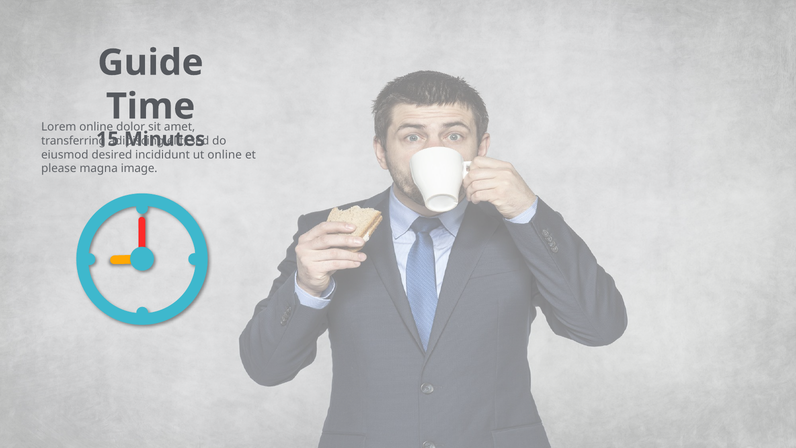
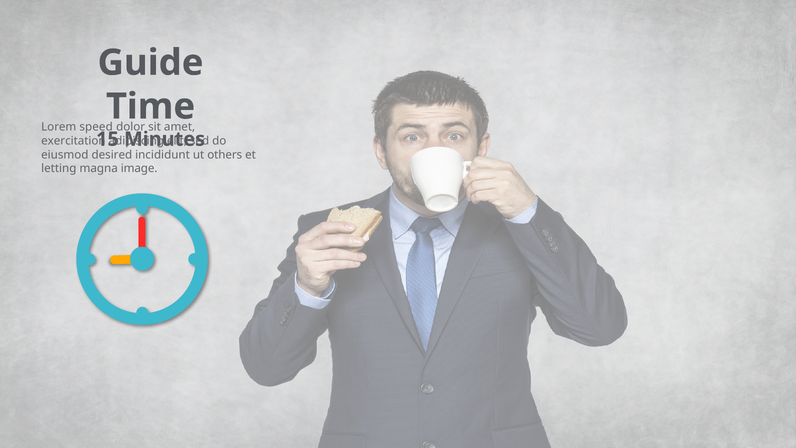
Lorem online: online -> speed
transferring: transferring -> exercitation
online at (225, 155): online -> others
please: please -> letting
